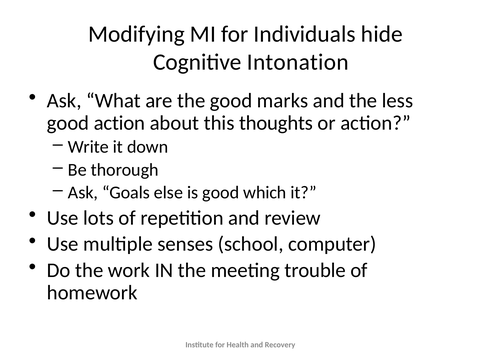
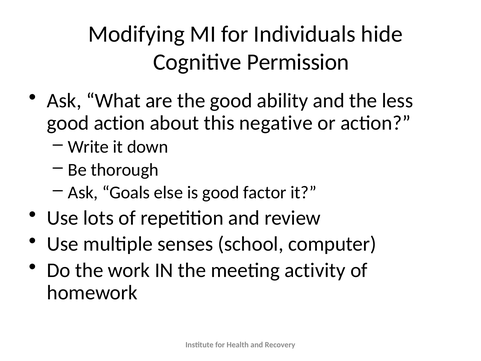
Intonation: Intonation -> Permission
marks: marks -> ability
thoughts: thoughts -> negative
which: which -> factor
trouble: trouble -> activity
